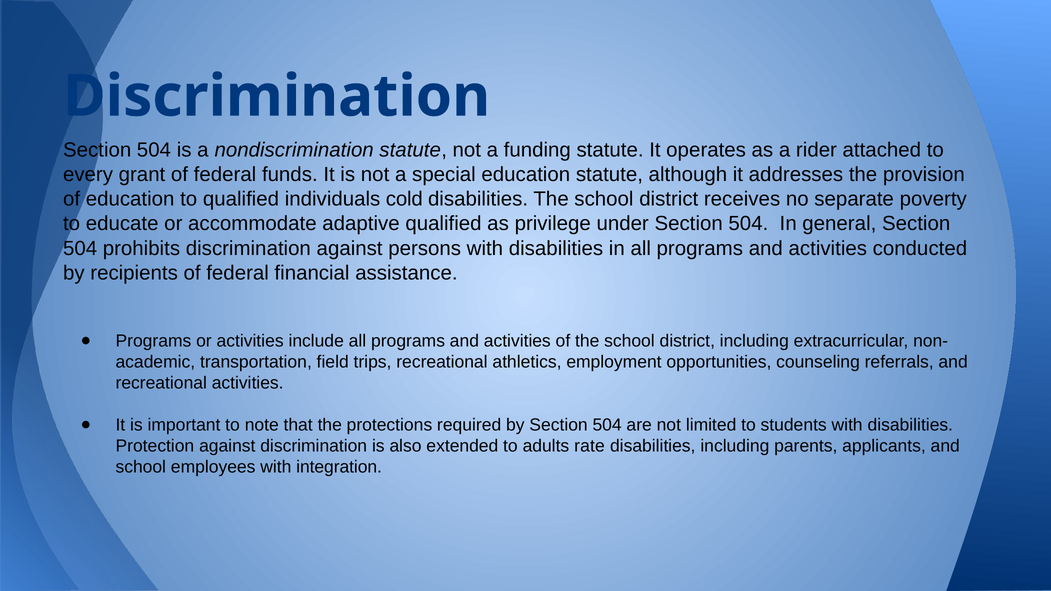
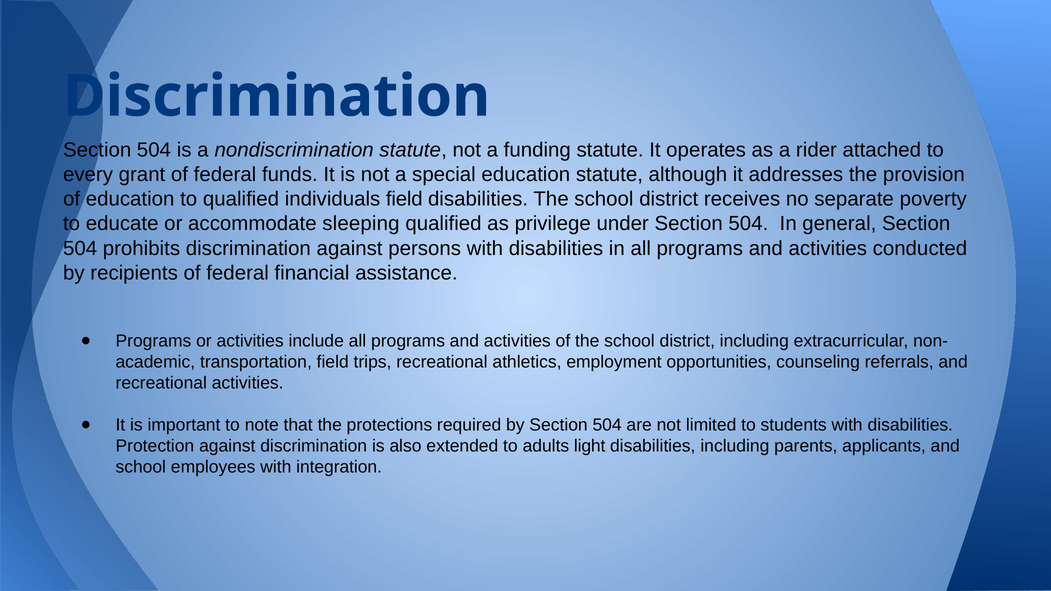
individuals cold: cold -> field
adaptive: adaptive -> sleeping
rate: rate -> light
